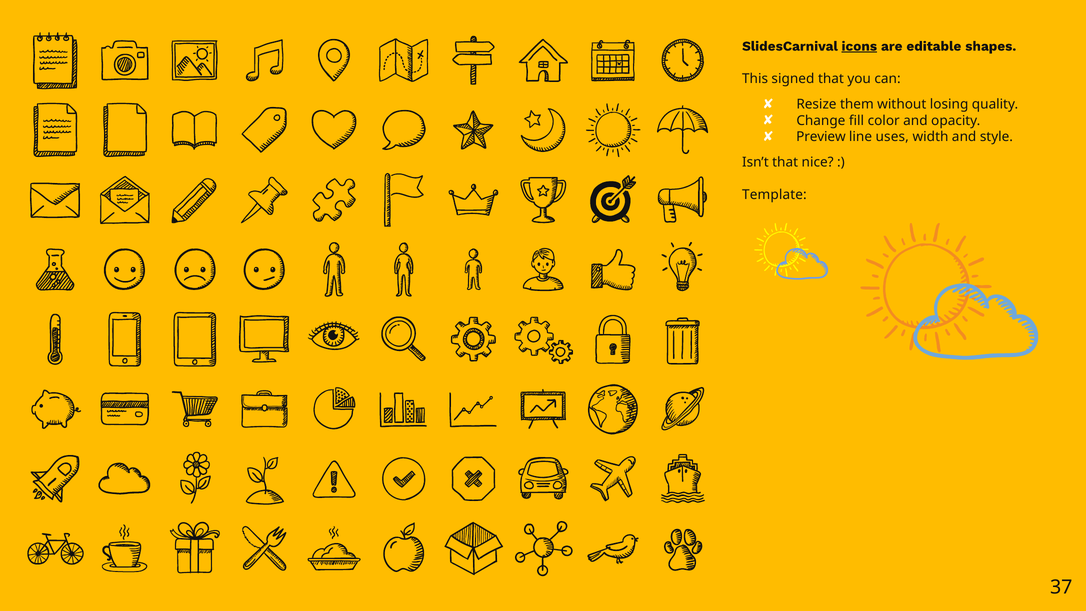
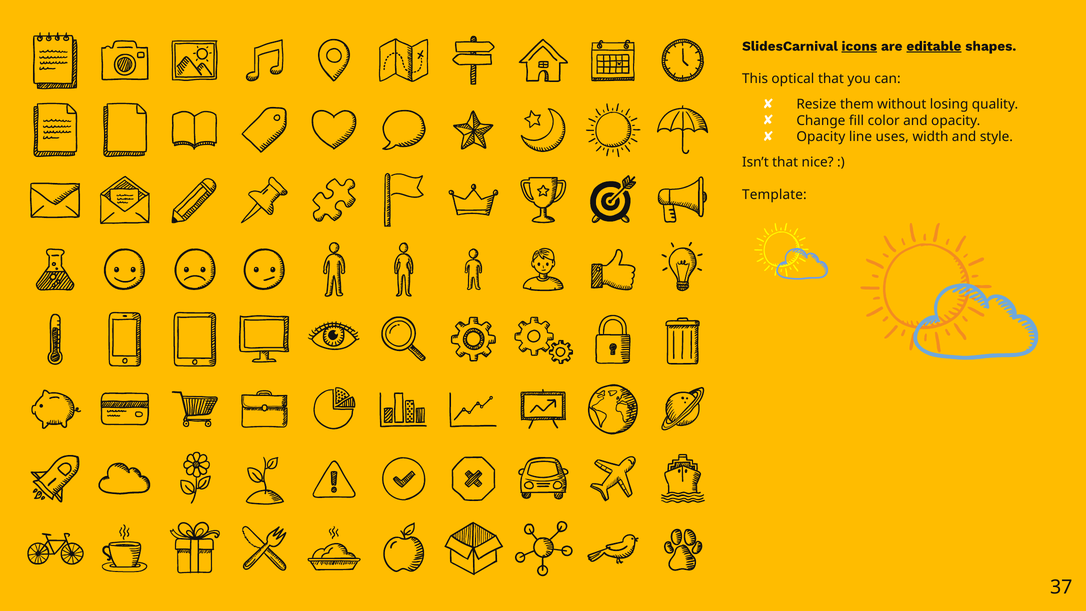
editable underline: none -> present
signed: signed -> optical
Preview at (821, 137): Preview -> Opacity
